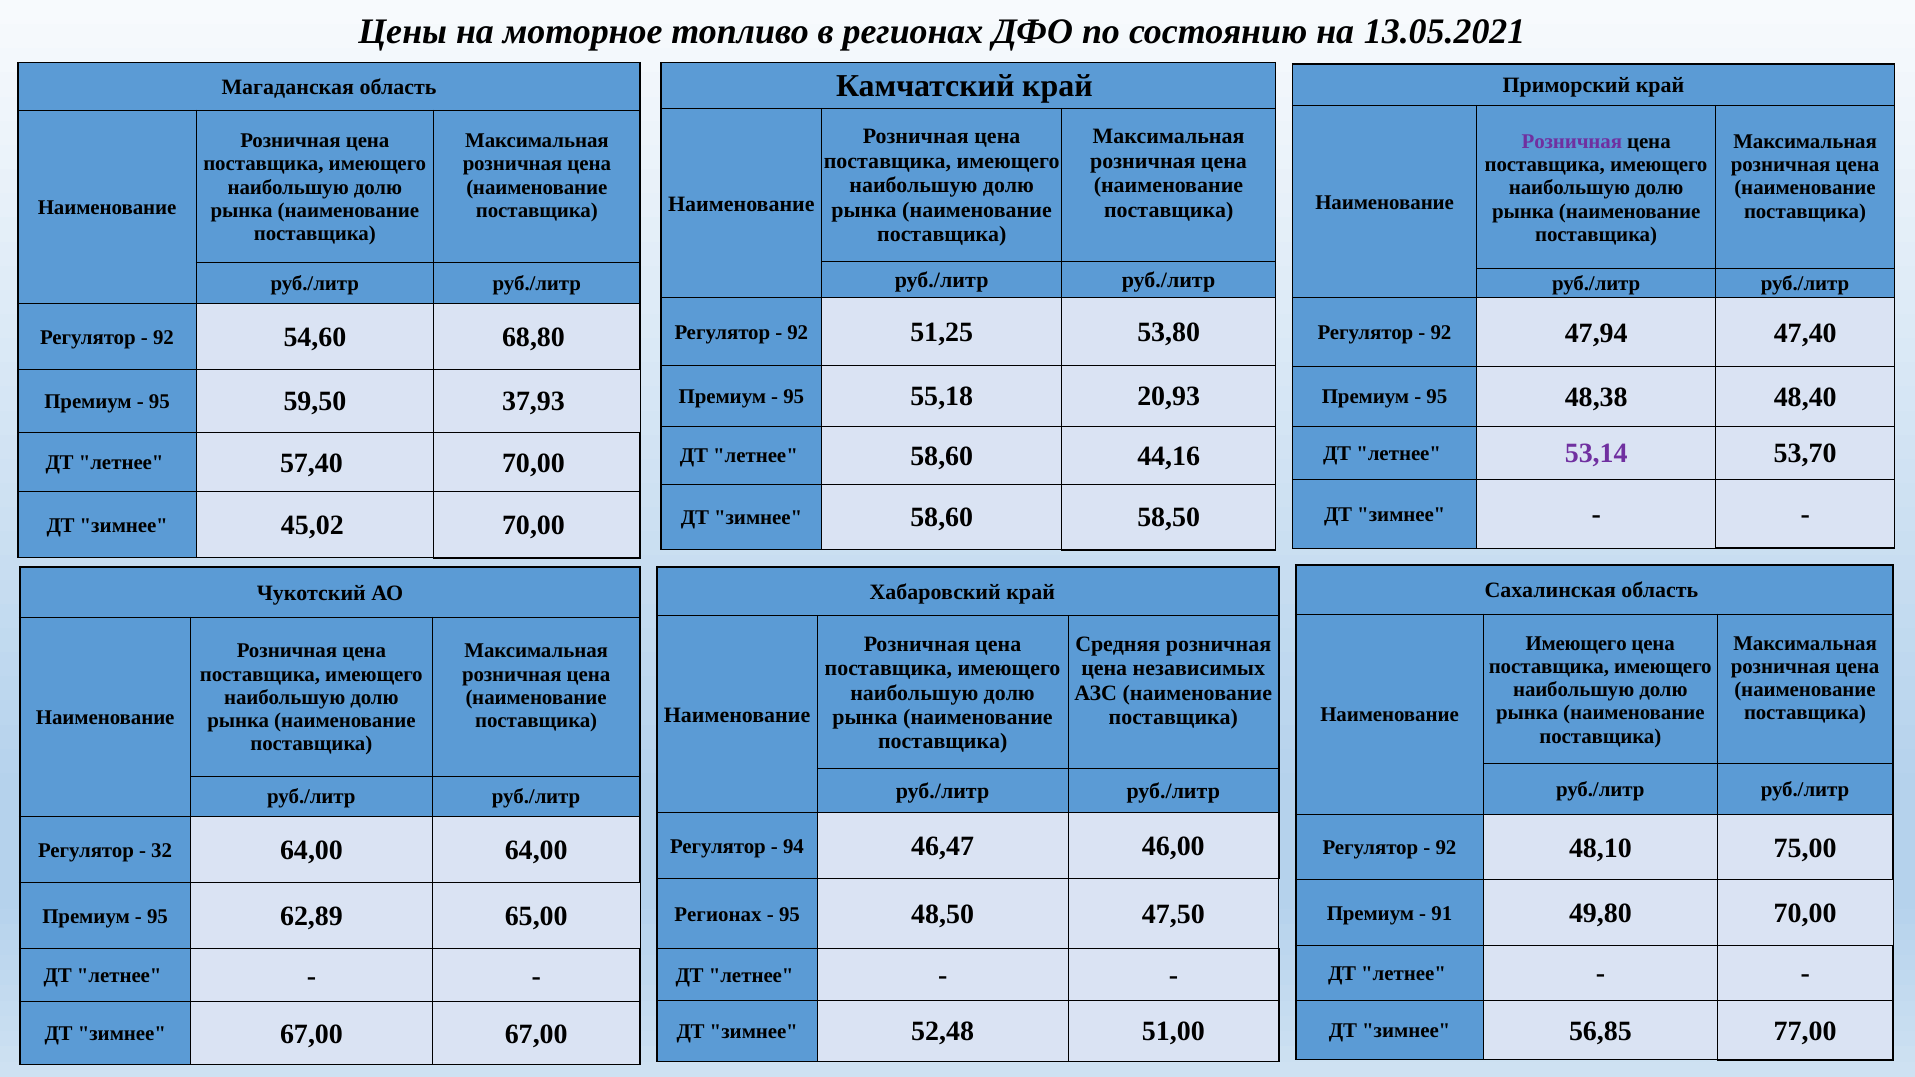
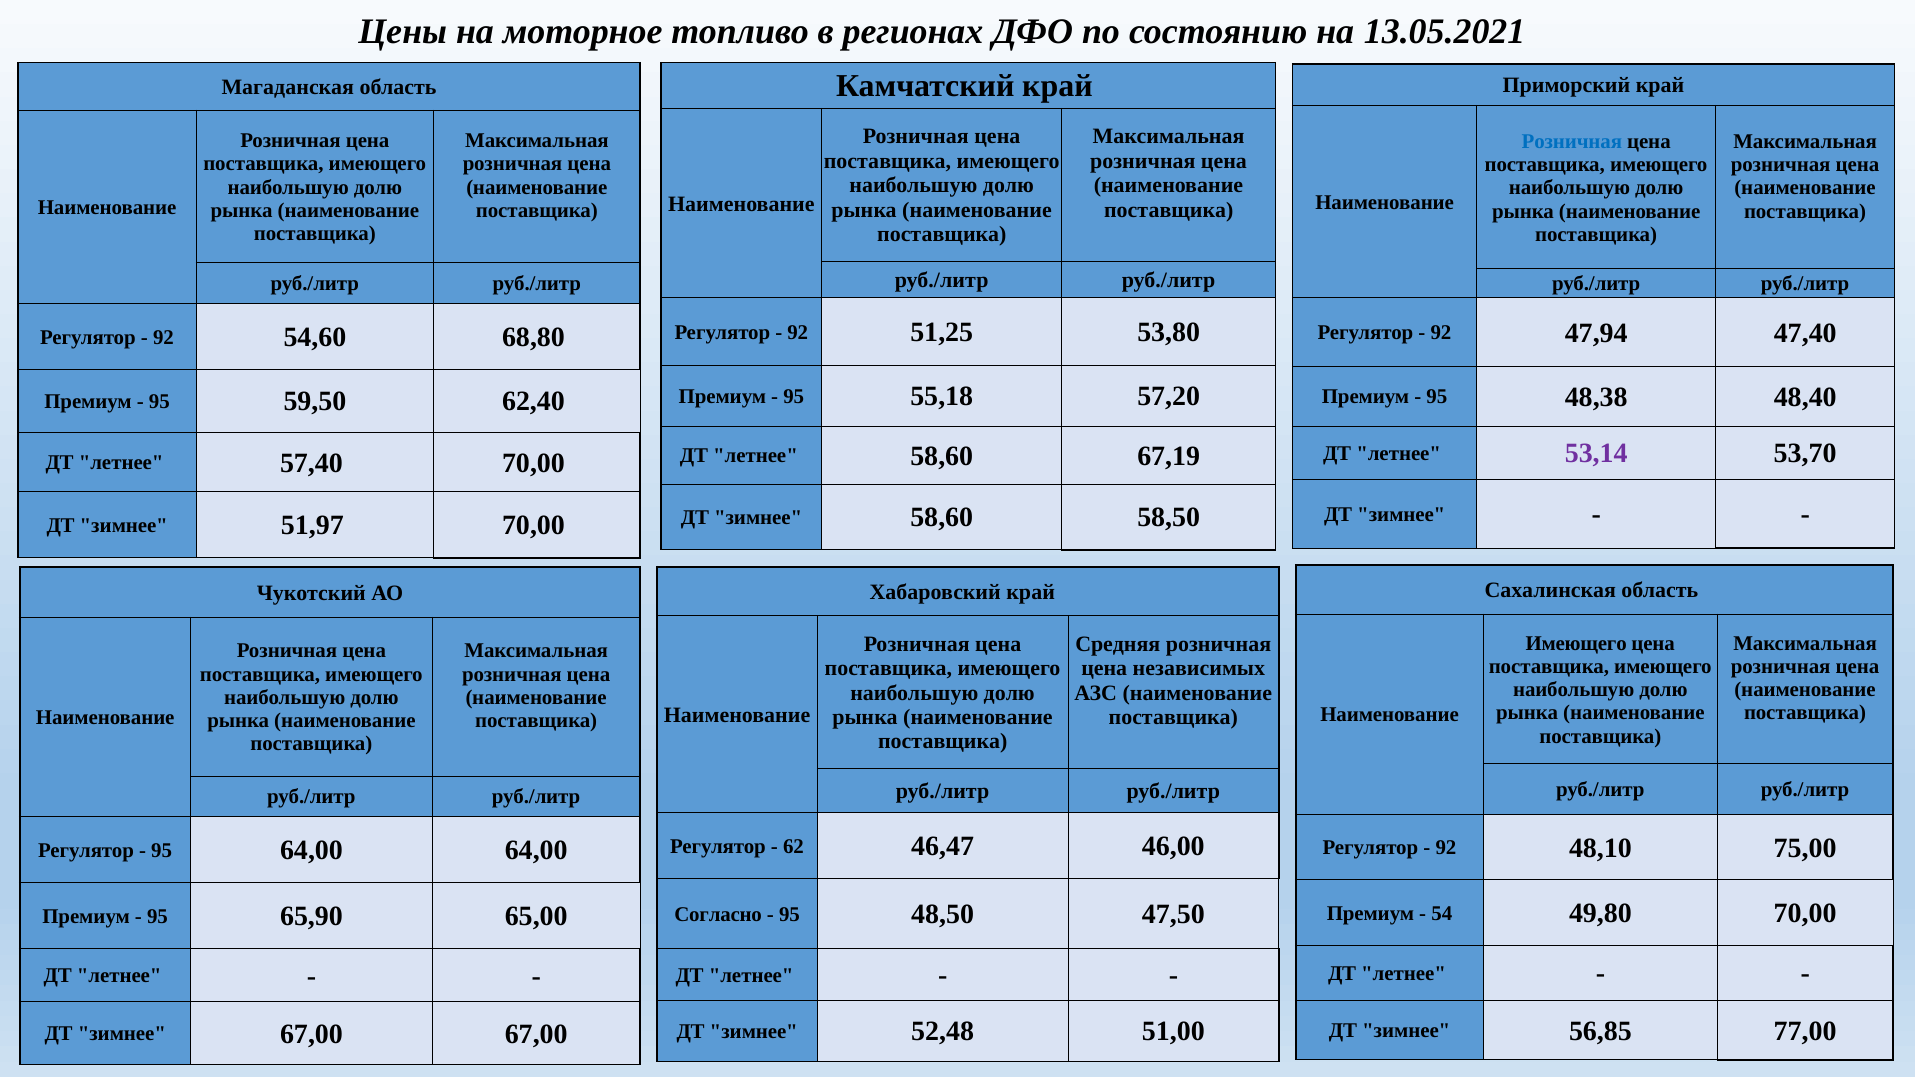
Розничная at (1572, 141) colour: purple -> blue
20,93: 20,93 -> 57,20
37,93: 37,93 -> 62,40
44,16: 44,16 -> 67,19
45,02: 45,02 -> 51,97
94: 94 -> 62
32 at (162, 850): 32 -> 95
91: 91 -> 54
Регионах at (718, 914): Регионах -> Согласно
62,89: 62,89 -> 65,90
